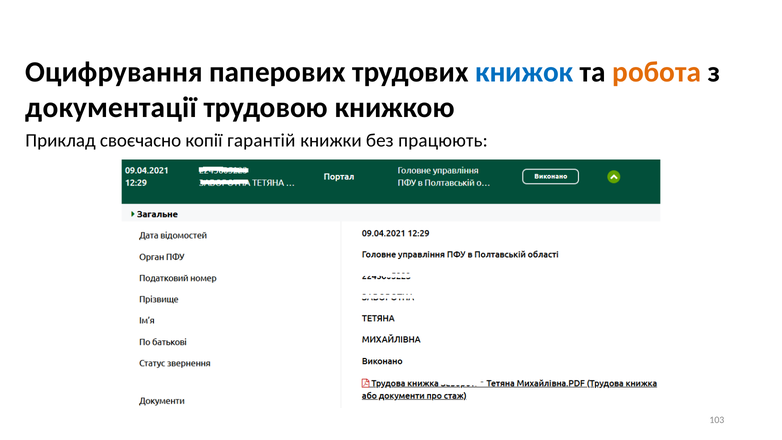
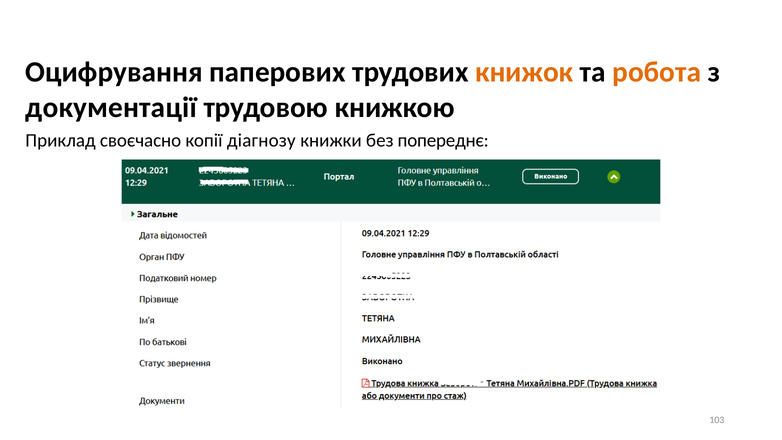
книжок colour: blue -> orange
гарантій: гарантій -> діагнозу
працюють: працюють -> попереднє
